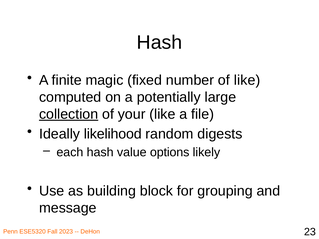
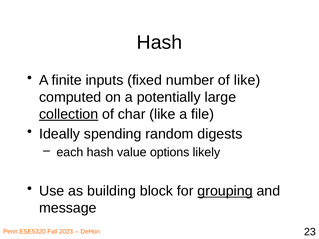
magic: magic -> inputs
your: your -> char
likelihood: likelihood -> spending
grouping underline: none -> present
